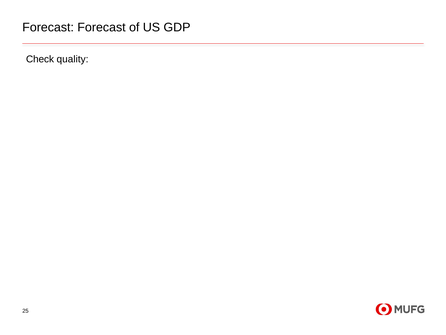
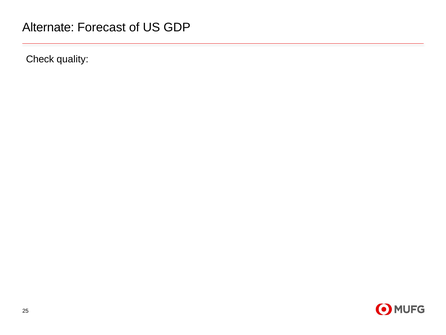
Forecast at (48, 28): Forecast -> Alternate
